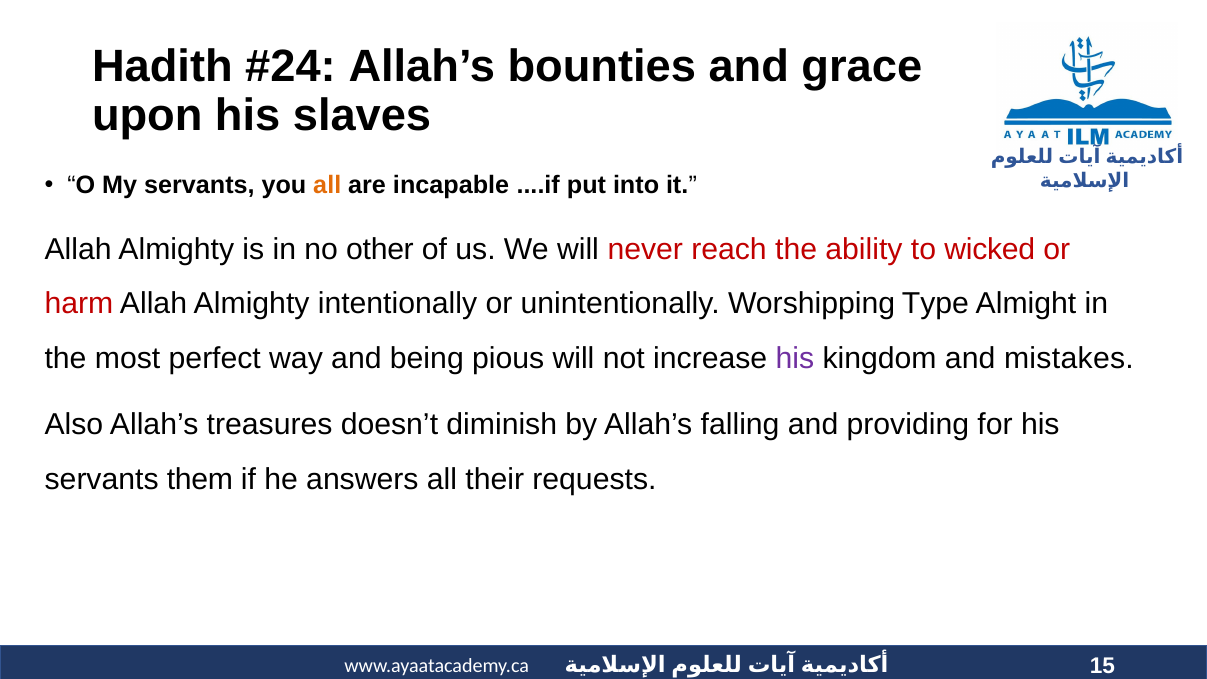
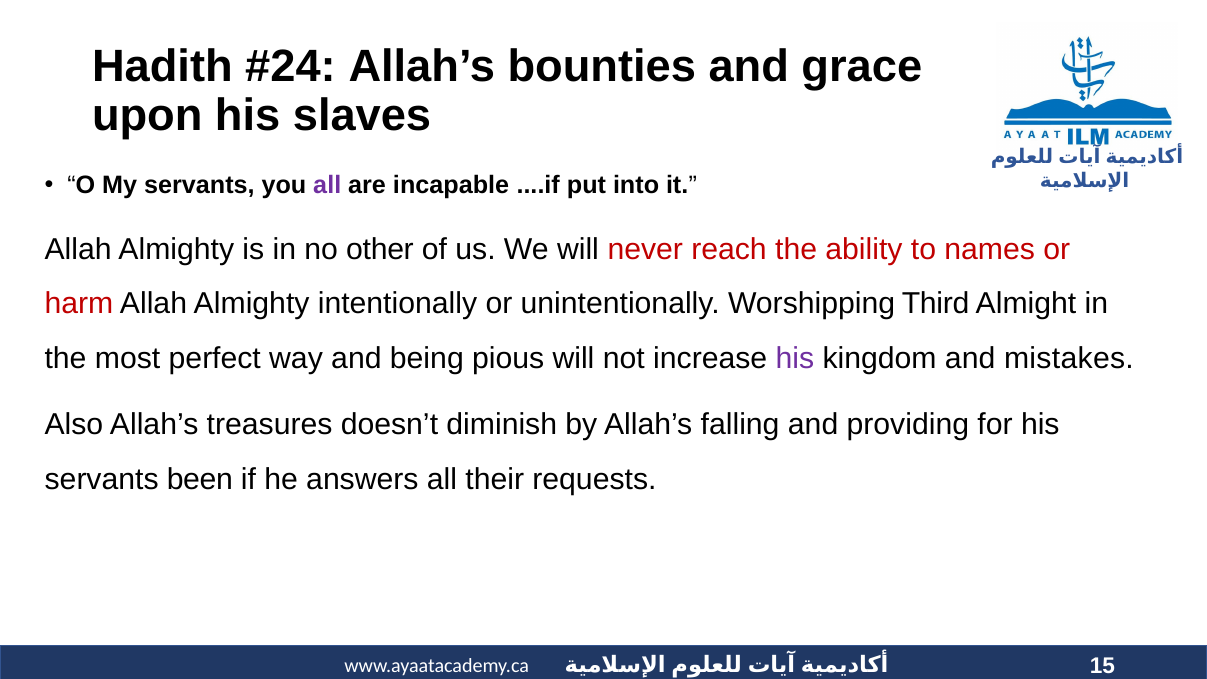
all at (327, 185) colour: orange -> purple
wicked: wicked -> names
Type: Type -> Third
them: them -> been
